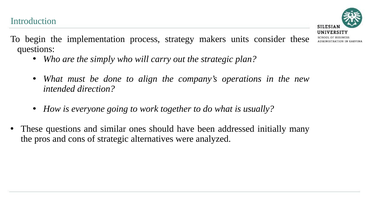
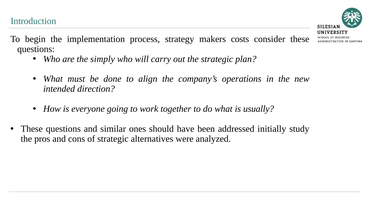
units: units -> costs
many: many -> study
